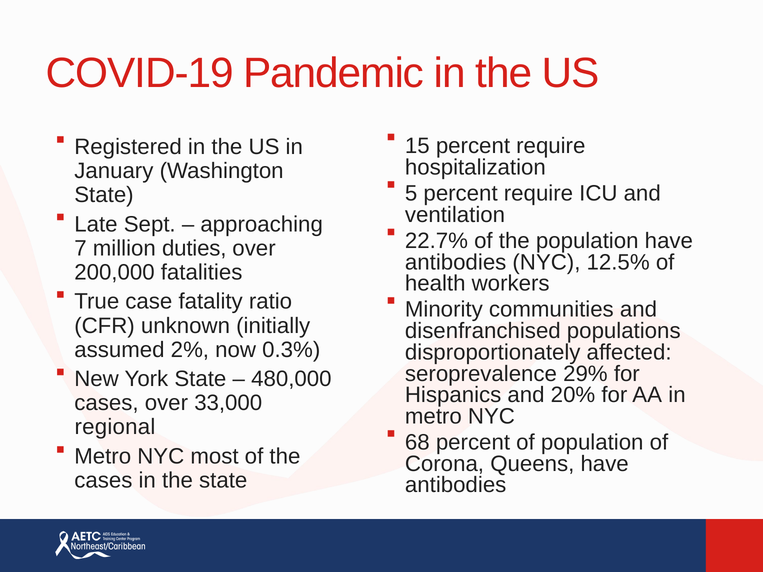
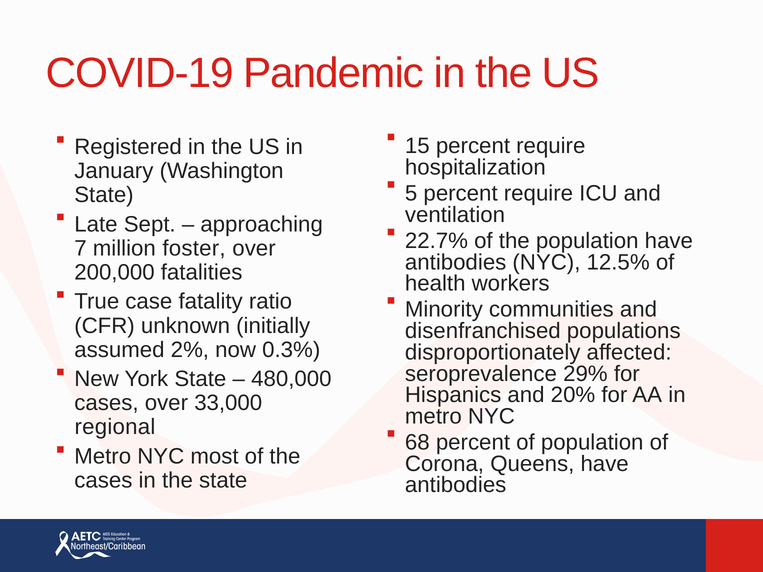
duties: duties -> foster
